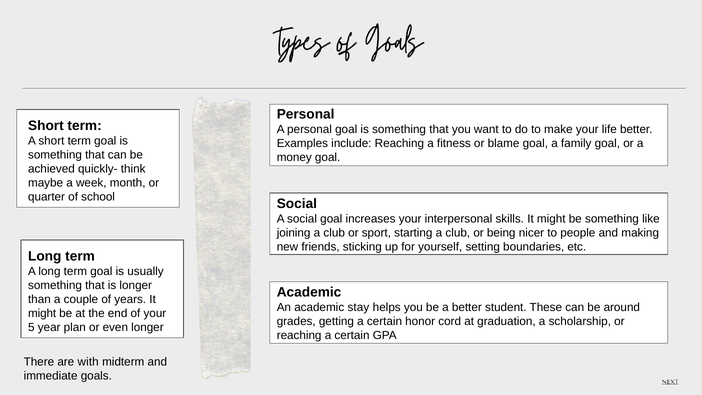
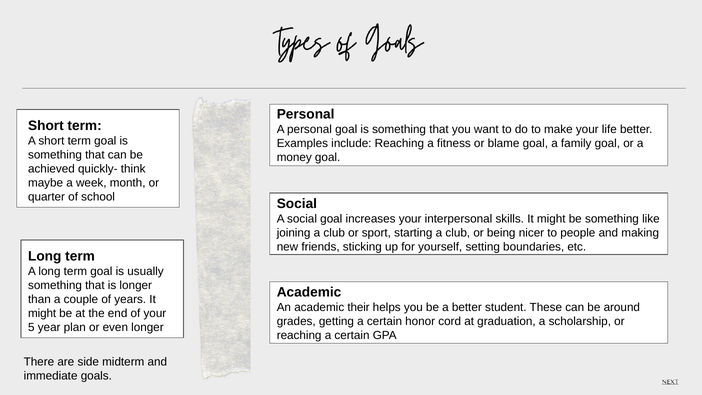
stay: stay -> their
with: with -> side
